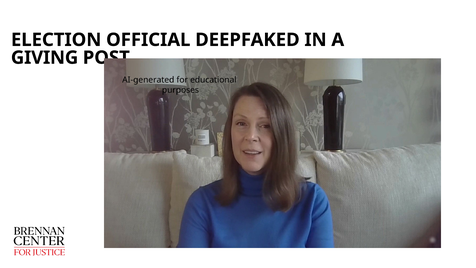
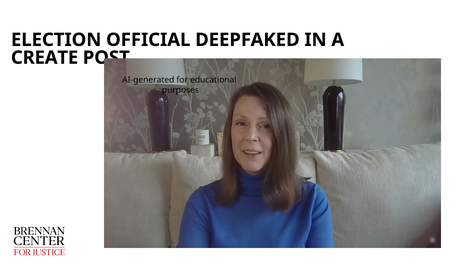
GIVING: GIVING -> CREATE
